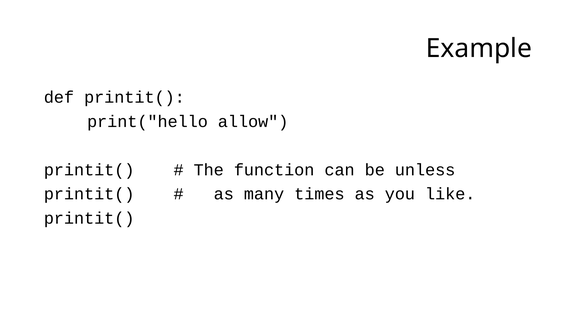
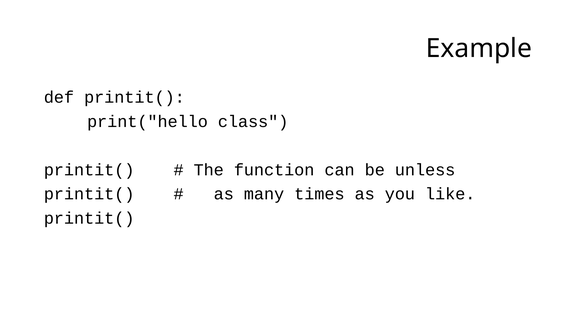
allow: allow -> class
